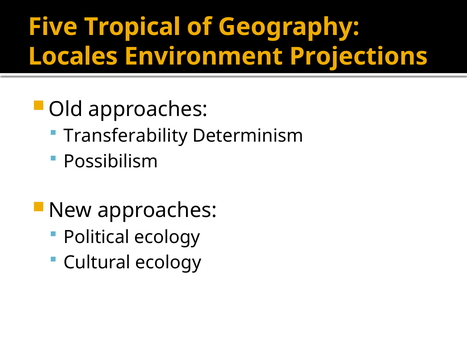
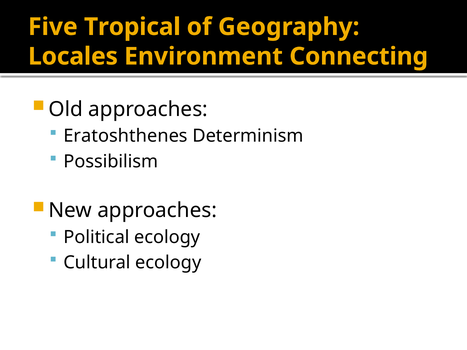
Projections: Projections -> Connecting
Transferability: Transferability -> Eratoshthenes
